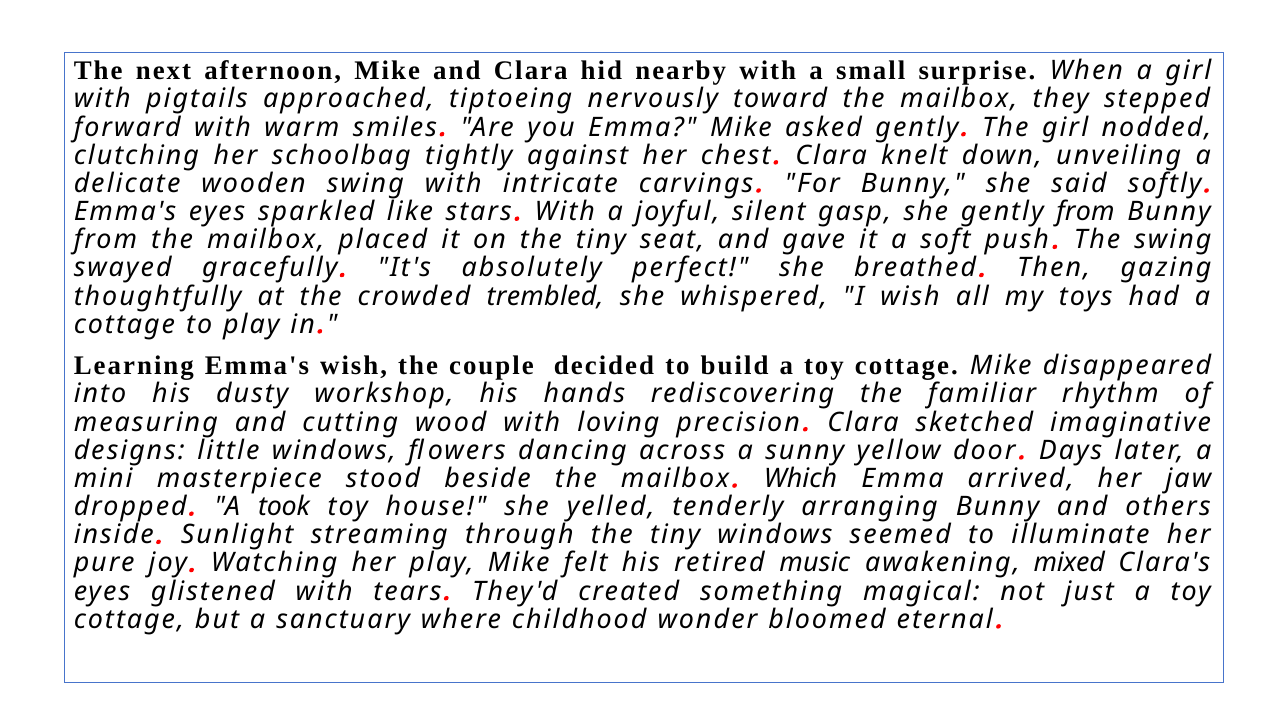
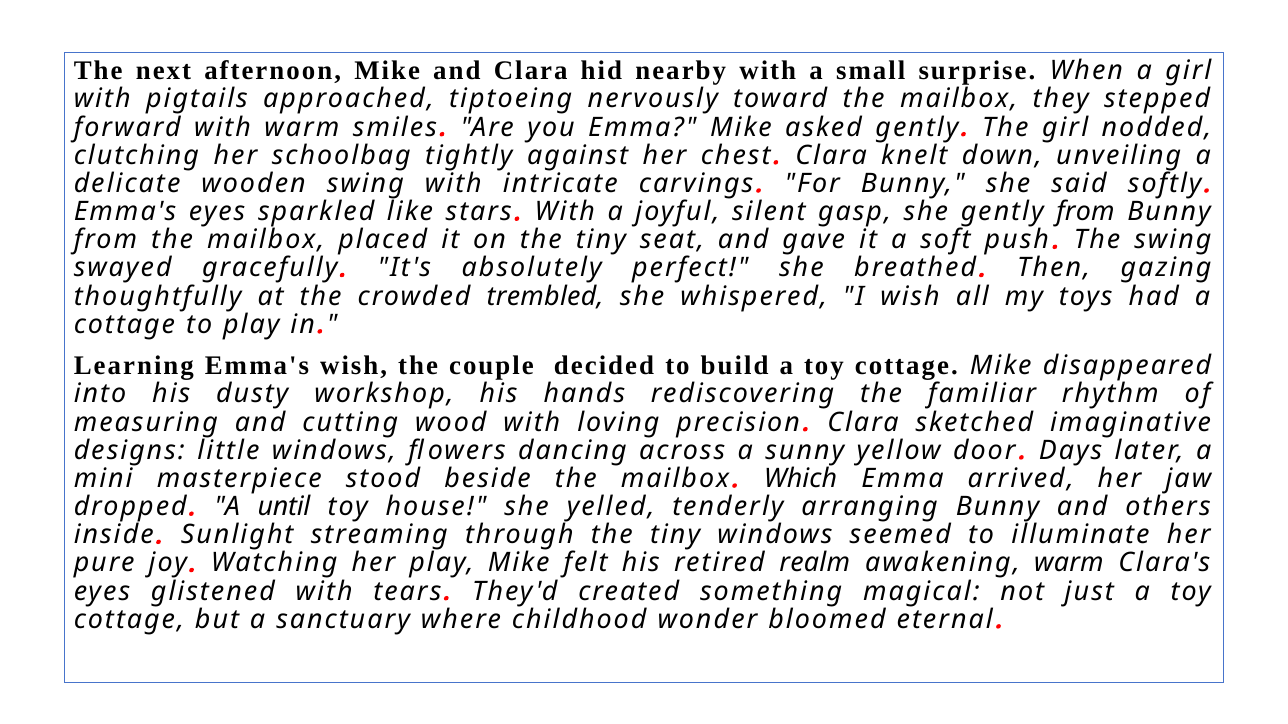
took: took -> until
music: music -> realm
awakening mixed: mixed -> warm
